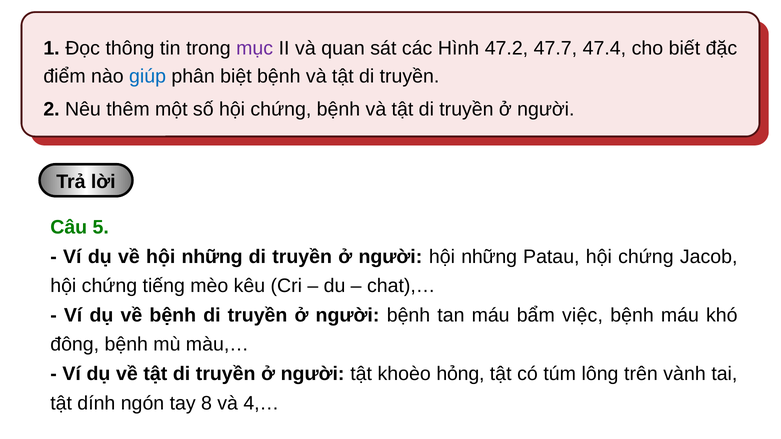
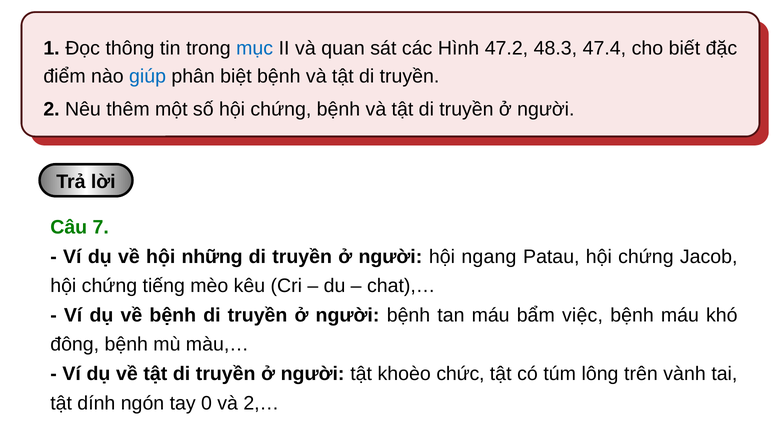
mục colour: purple -> blue
47.7: 47.7 -> 48.3
5: 5 -> 7
người hội những: những -> ngang
hỏng: hỏng -> chức
8: 8 -> 0
4,…: 4,… -> 2,…
